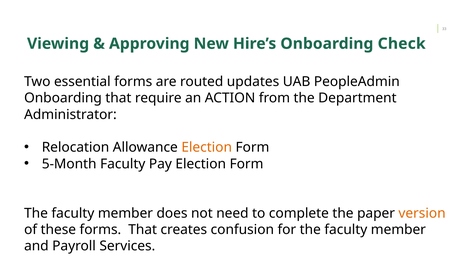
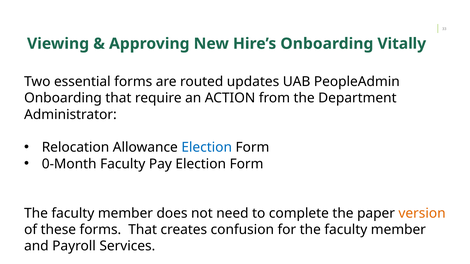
Check: Check -> Vitally
Election at (207, 148) colour: orange -> blue
5-Month: 5-Month -> 0-Month
